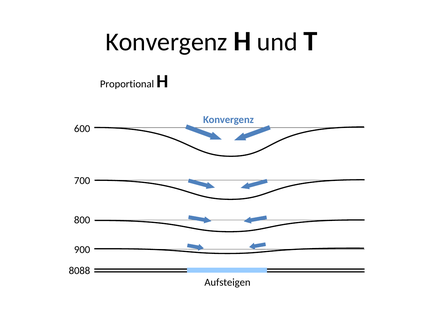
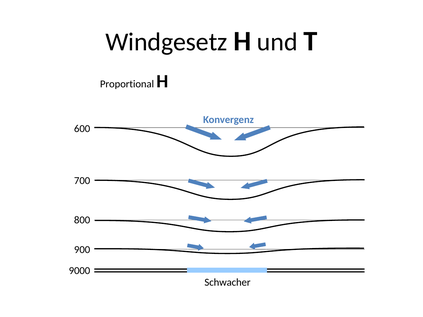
Konvergenz at (166, 42): Konvergenz -> Windgesetz
8088: 8088 -> 9000
Aufsteigen: Aufsteigen -> Schwacher
